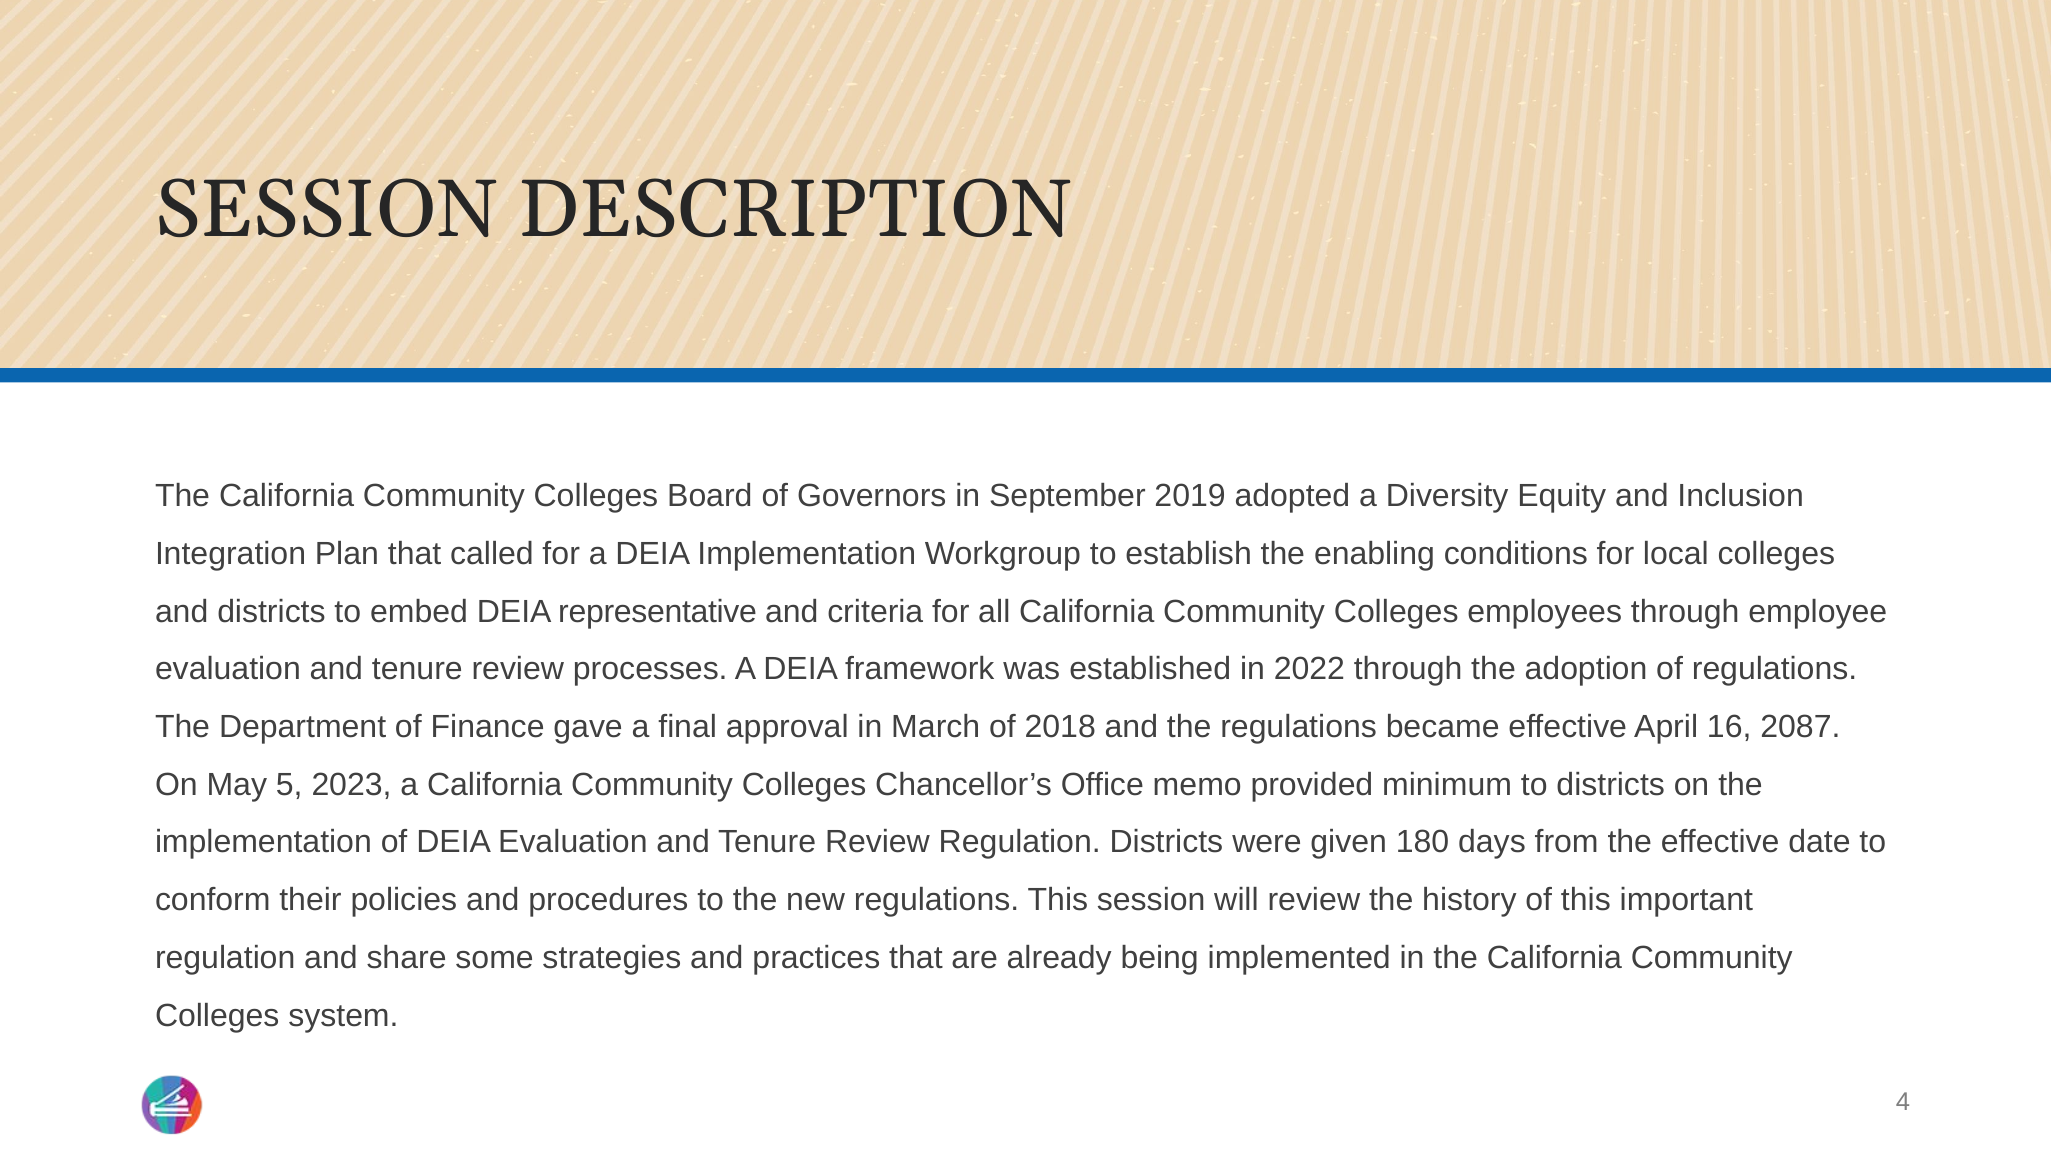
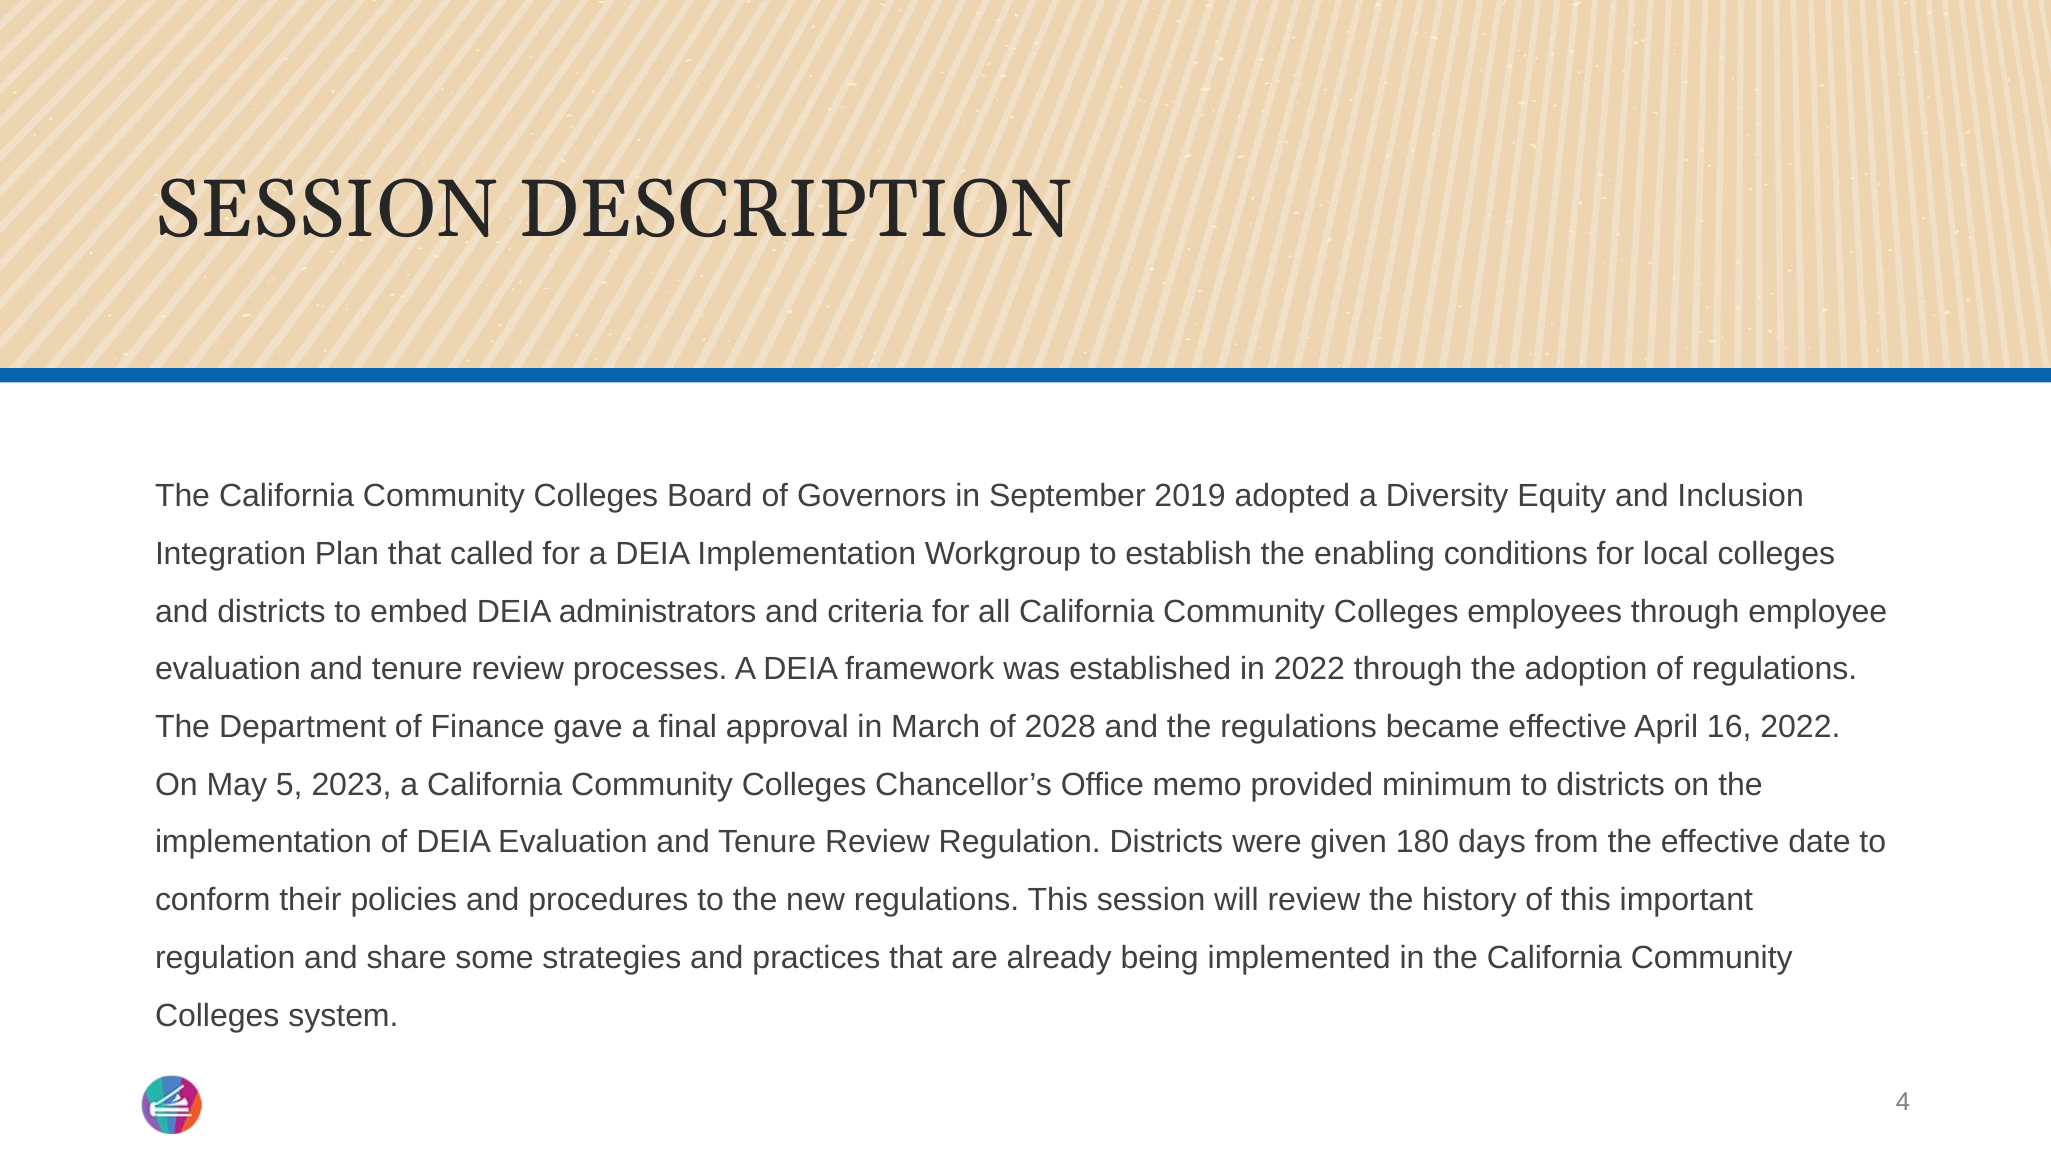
representative: representative -> administrators
2018: 2018 -> 2028
16 2087: 2087 -> 2022
